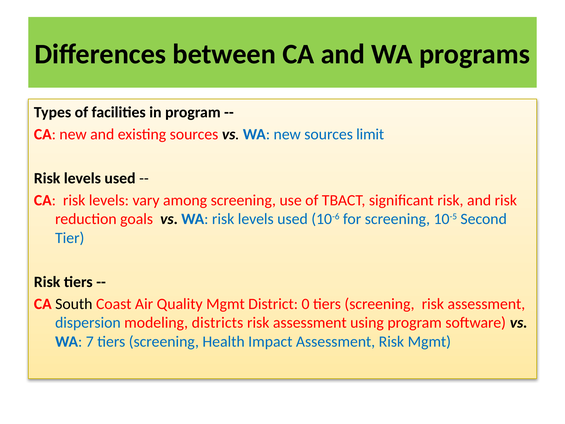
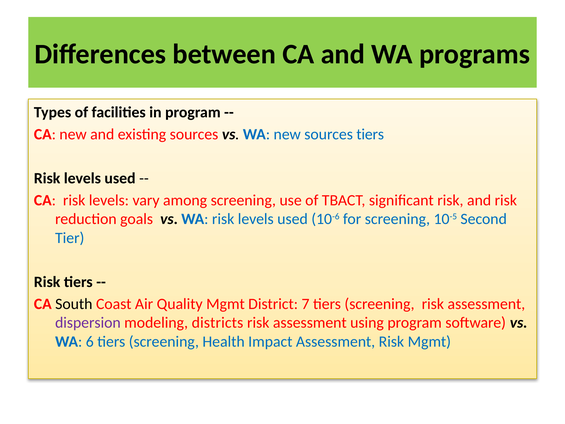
sources limit: limit -> tiers
0: 0 -> 7
dispersion colour: blue -> purple
7: 7 -> 6
